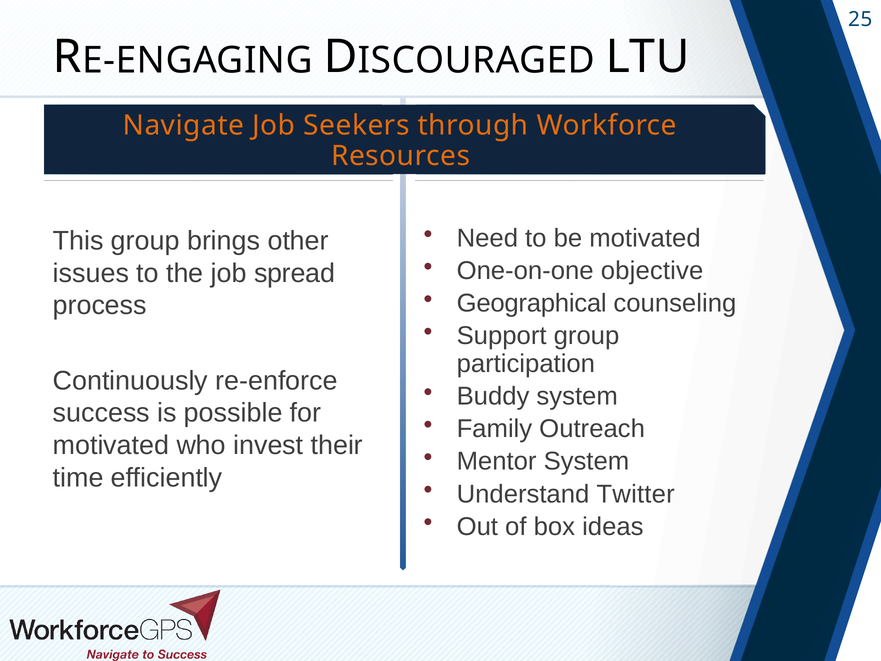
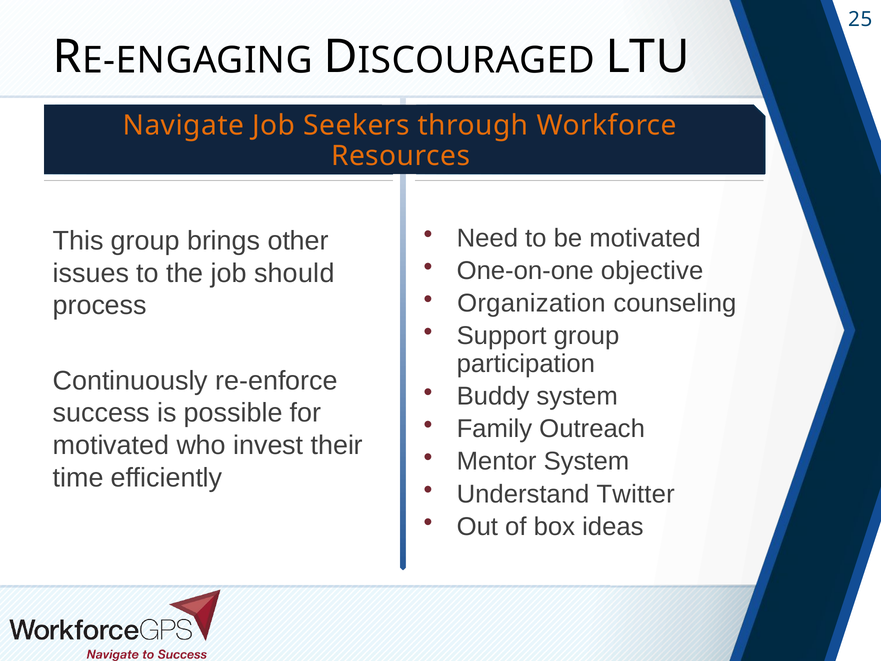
spread: spread -> should
Geographical: Geographical -> Organization
